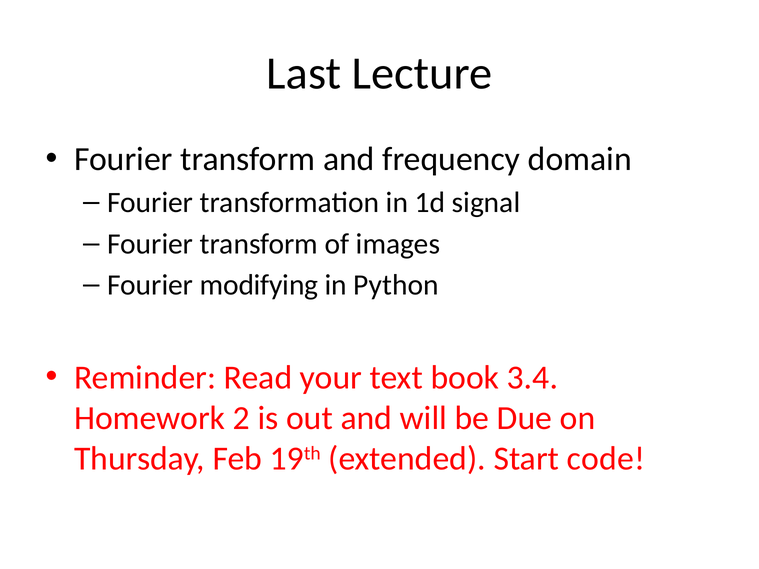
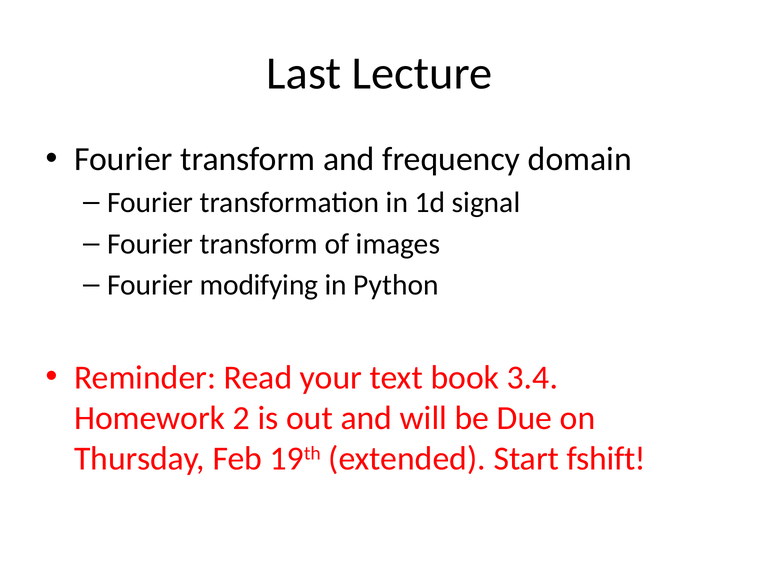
code: code -> fshift
